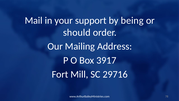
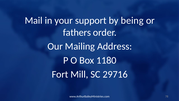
should: should -> fathers
3917: 3917 -> 1180
